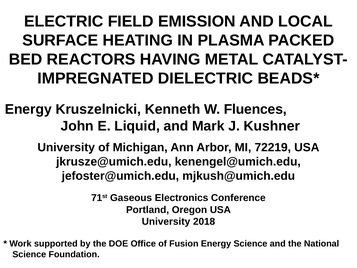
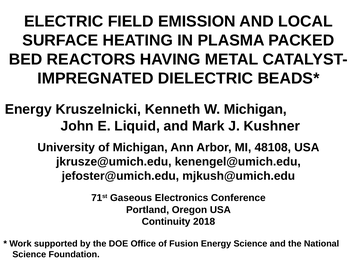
W Fluences: Fluences -> Michigan
72219: 72219 -> 48108
University at (166, 221): University -> Continuity
